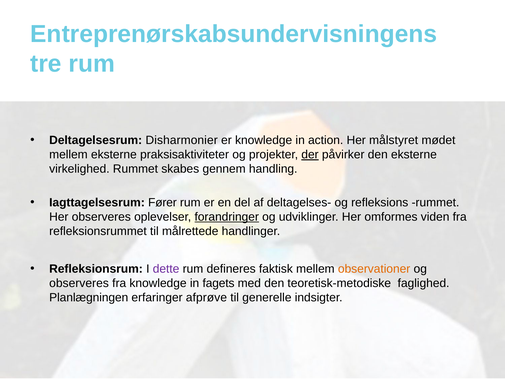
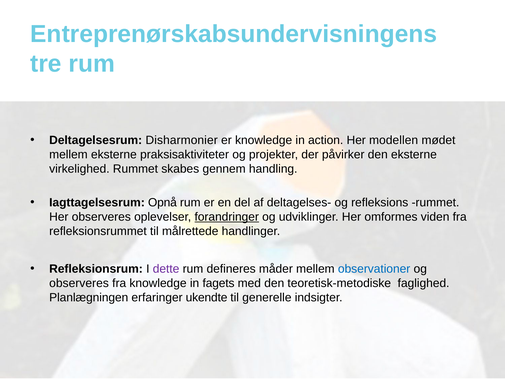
målstyret: målstyret -> modellen
der underline: present -> none
Fører: Fører -> Opnå
faktisk: faktisk -> måder
observationer colour: orange -> blue
afprøve: afprøve -> ukendte
